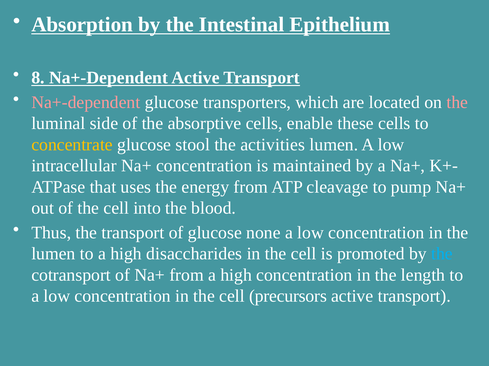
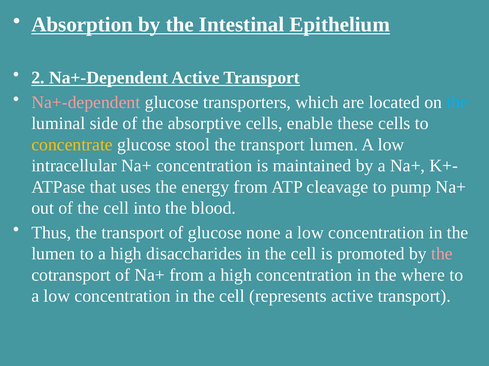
8: 8 -> 2
the at (457, 103) colour: pink -> light blue
activities at (273, 145): activities -> transport
the at (442, 254) colour: light blue -> pink
length: length -> where
precursors: precursors -> represents
